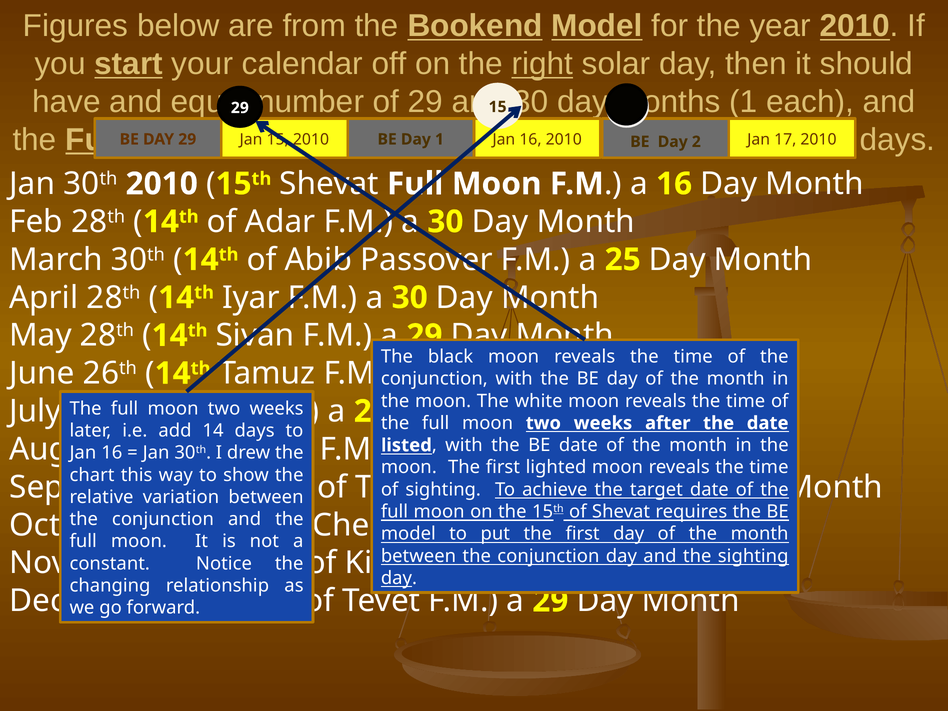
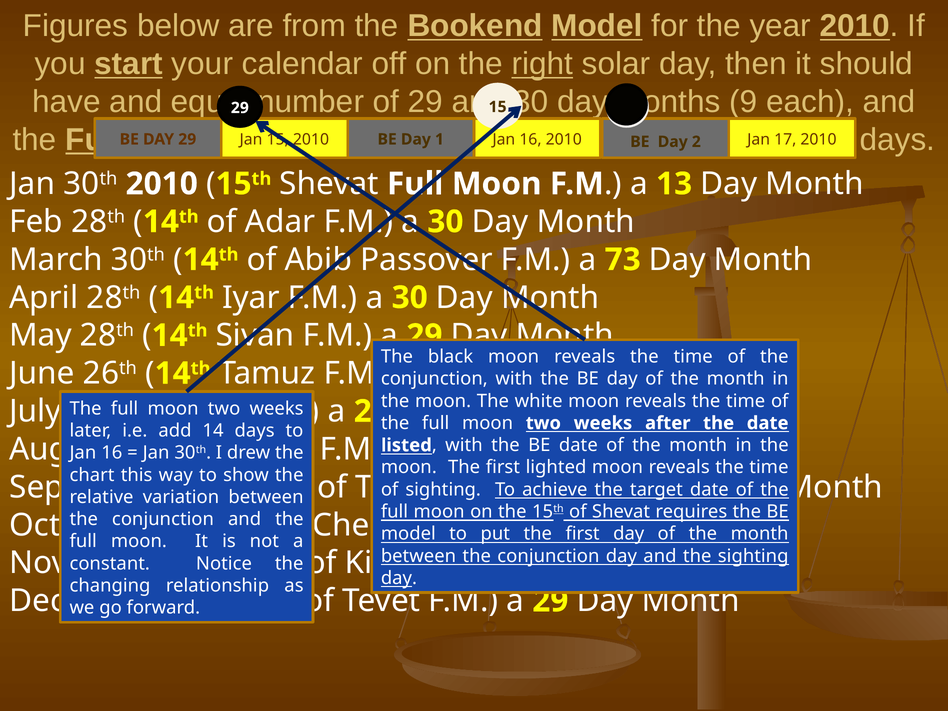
1 at (743, 102): 1 -> 9
a 16: 16 -> 13
25: 25 -> 73
